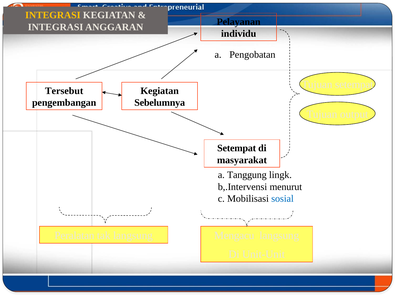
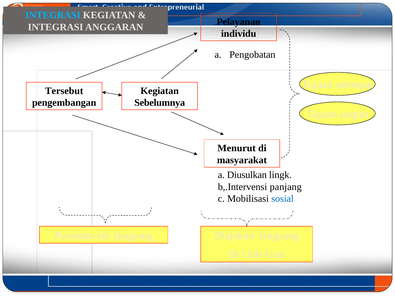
INTEGRASI at (53, 15) colour: yellow -> light blue
Setempat at (237, 148): Setempat -> Menurut
Tanggung: Tanggung -> Diusulkan
menurut: menurut -> panjang
Mengacu: Mengacu -> Diajukan
